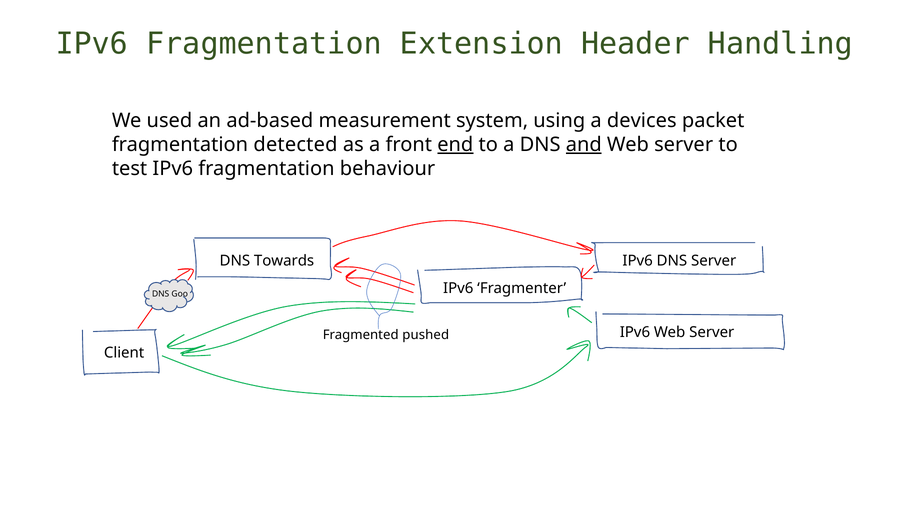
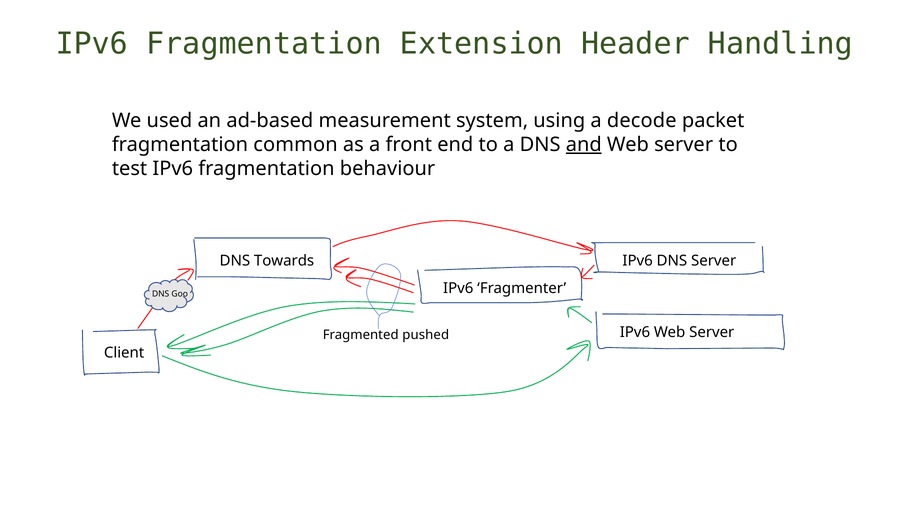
devices: devices -> decode
detected: detected -> common
end underline: present -> none
